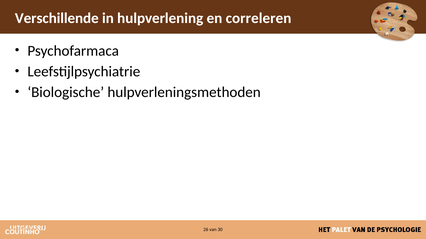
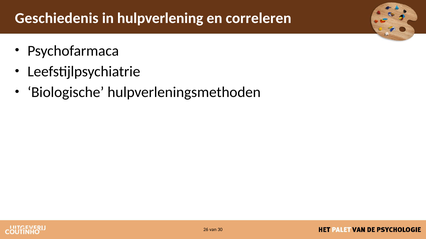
Verschillende: Verschillende -> Geschiedenis
